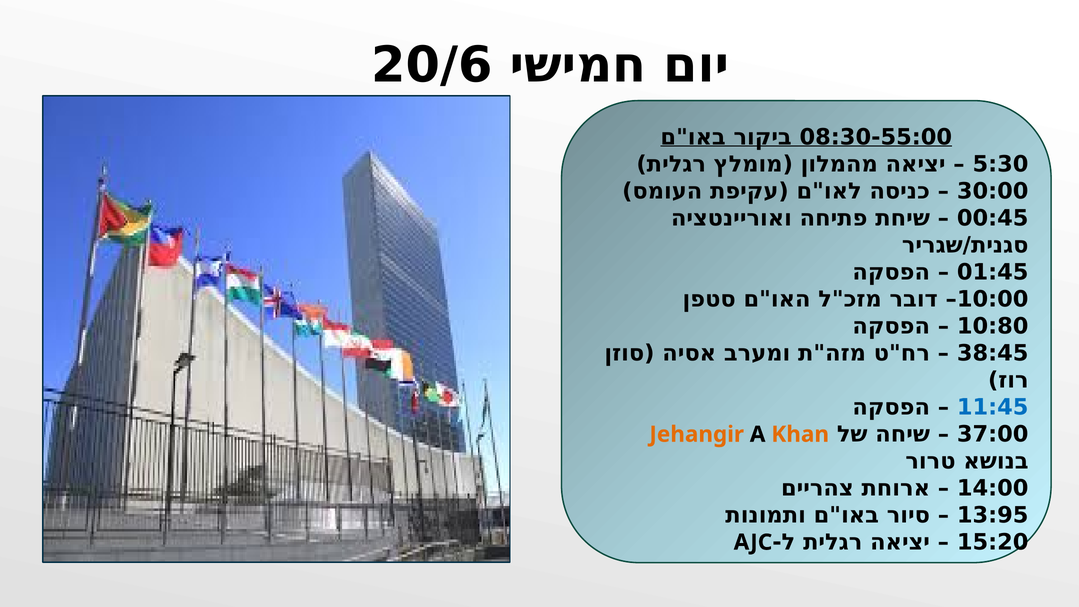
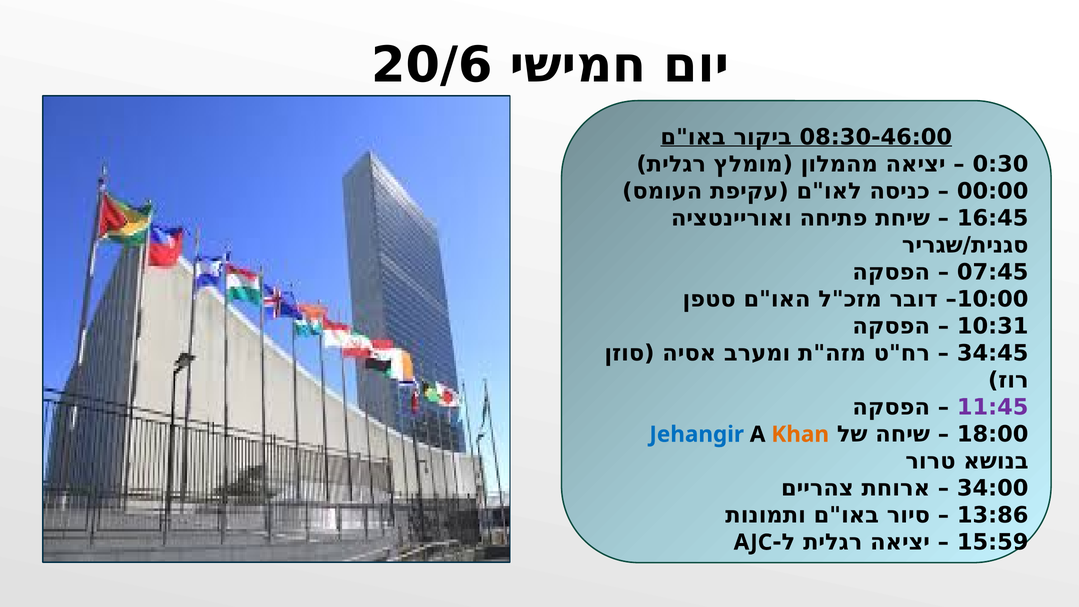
08:30-55:00: 08:30-55:00 -> 08:30-46:00
5:30: 5:30 -> 0:30
30:00: 30:00 -> 00:00
00:45: 00:45 -> 16:45
01:45: 01:45 -> 07:45
10:80: 10:80 -> 10:31
38:45: 38:45 -> 34:45
11:45 colour: blue -> purple
37:00: 37:00 -> 18:00
Jehangir colour: orange -> blue
14:00: 14:00 -> 34:00
13:95: 13:95 -> 13:86
15:20: 15:20 -> 15:59
